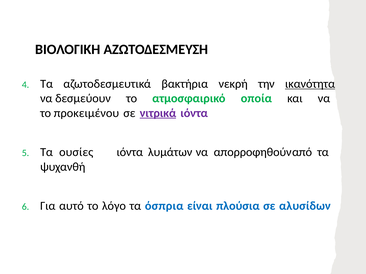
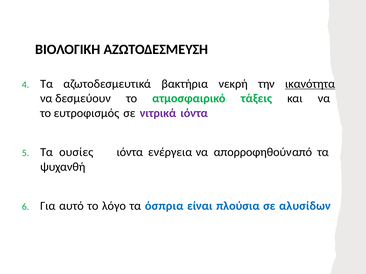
οποία: οποία -> τάξεις
προκειμένου: προκειμένου -> ευτροφισμός
νιτρικά underline: present -> none
λυμάτων: λυμάτων -> ενέργεια
